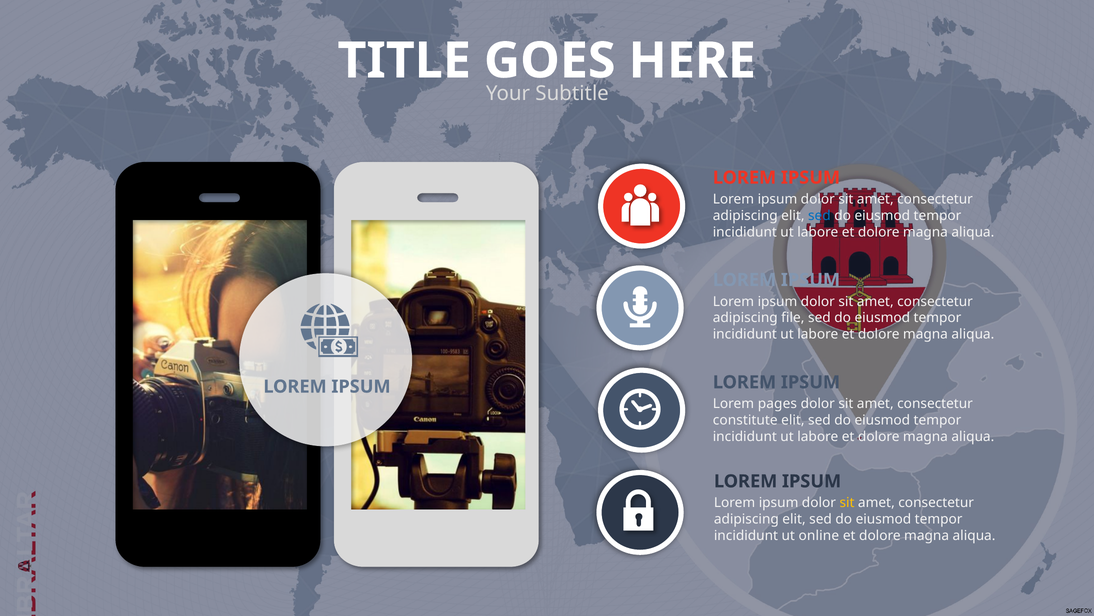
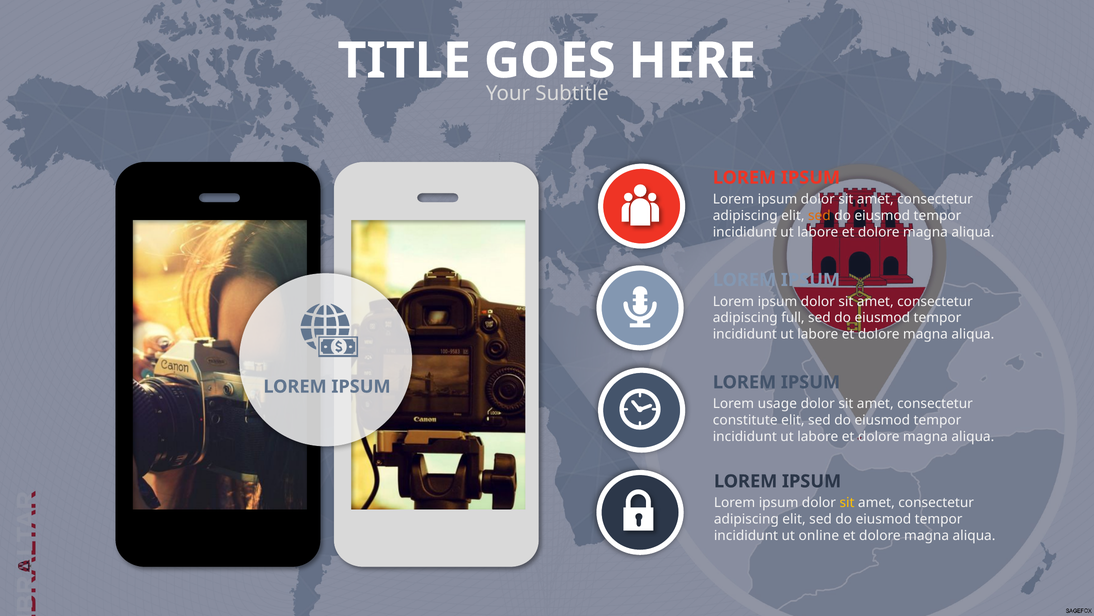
sed at (819, 215) colour: blue -> orange
file: file -> full
pages: pages -> usage
